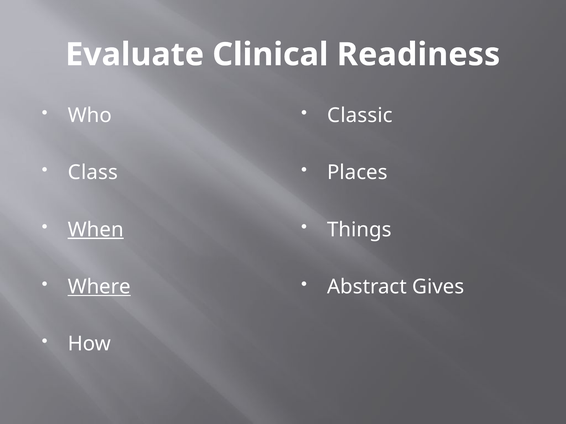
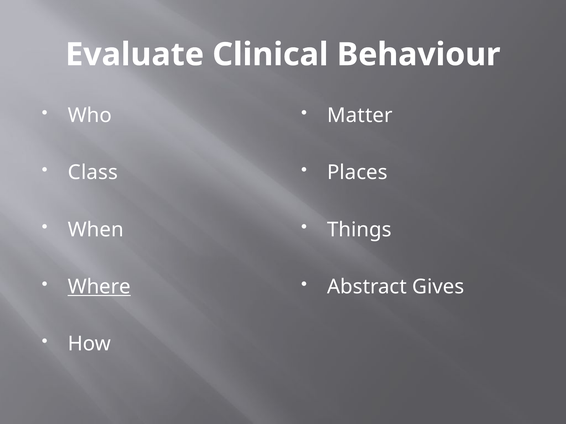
Readiness: Readiness -> Behaviour
Classic: Classic -> Matter
When underline: present -> none
